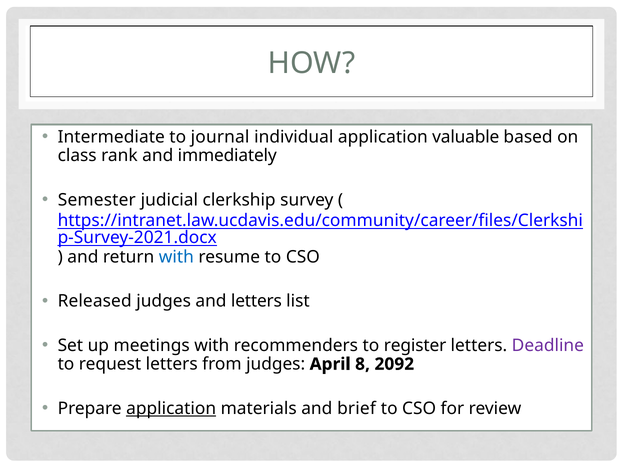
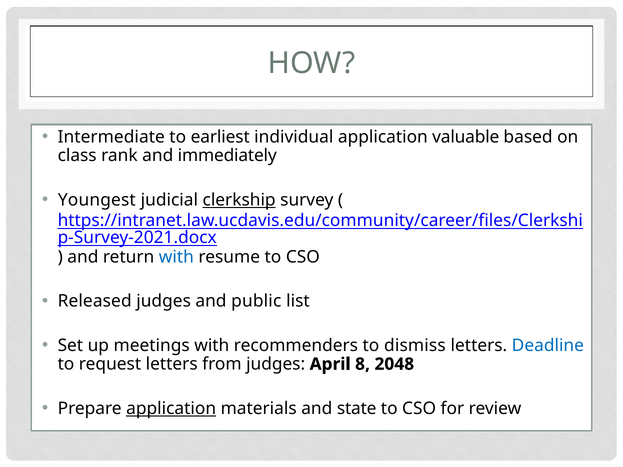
journal: journal -> earliest
Semester: Semester -> Youngest
clerkship underline: none -> present
and letters: letters -> public
register: register -> dismiss
Deadline colour: purple -> blue
2092: 2092 -> 2048
brief: brief -> state
